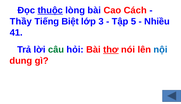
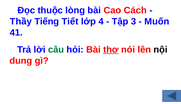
thuộc underline: present -> none
Biệt: Biệt -> Tiết
3: 3 -> 4
5: 5 -> 3
Nhiều: Nhiều -> Muốn
nội colour: blue -> black
